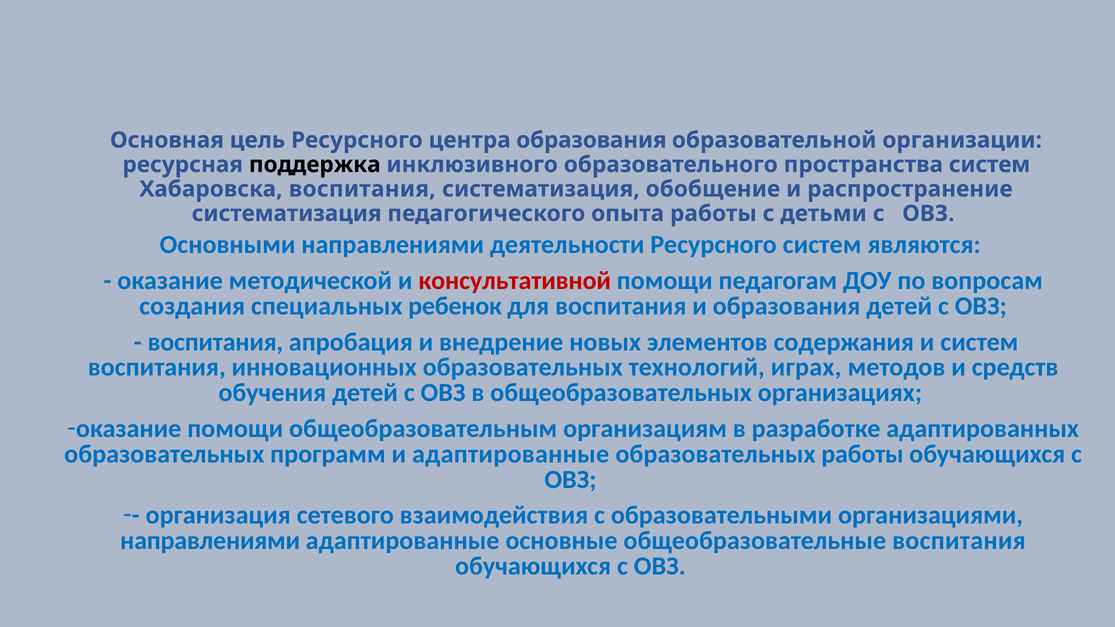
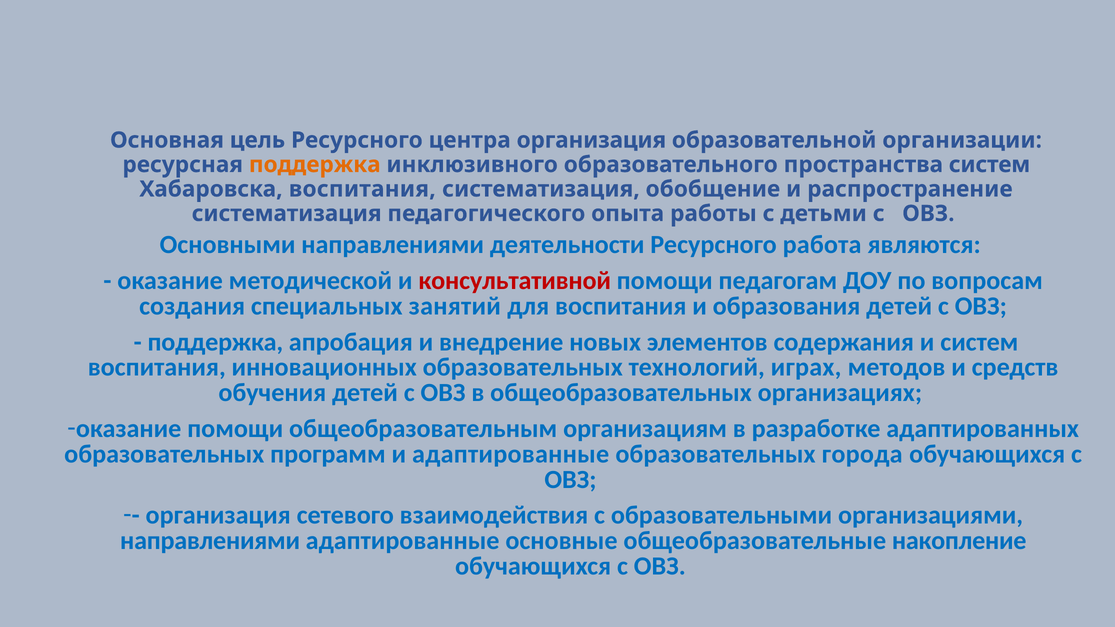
центра образования: образования -> организация
поддержка at (315, 165) colour: black -> orange
Ресурсного систем: систем -> работа
ребенок: ребенок -> занятий
воспитания at (215, 342): воспитания -> поддержка
образовательных работы: работы -> города
общеобразовательные воспитания: воспитания -> накопление
